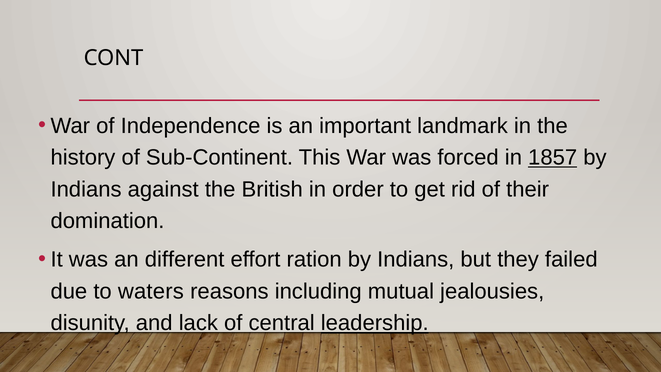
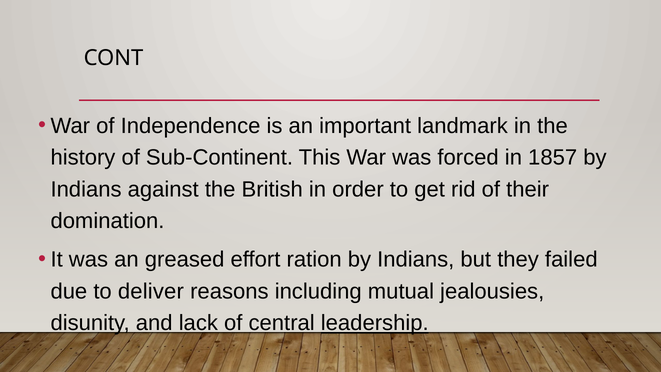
1857 underline: present -> none
different: different -> greased
waters: waters -> deliver
